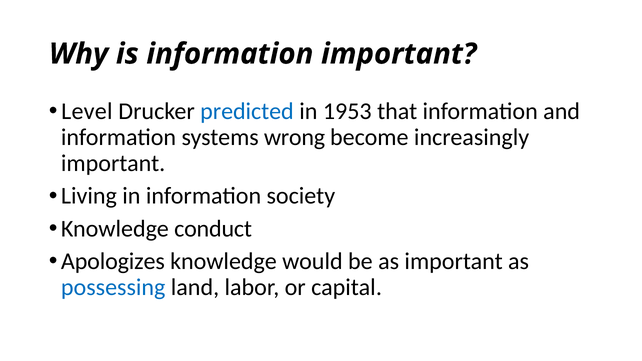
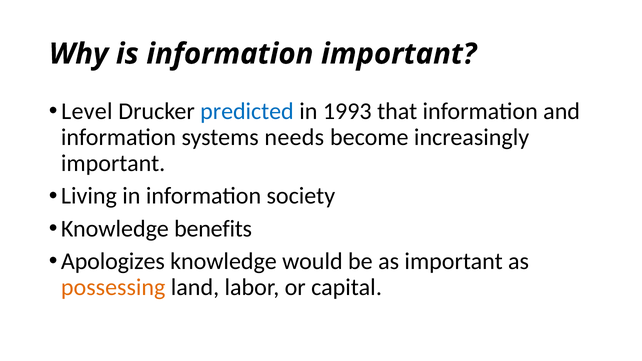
1953: 1953 -> 1993
wrong: wrong -> needs
conduct: conduct -> benefits
possessing colour: blue -> orange
